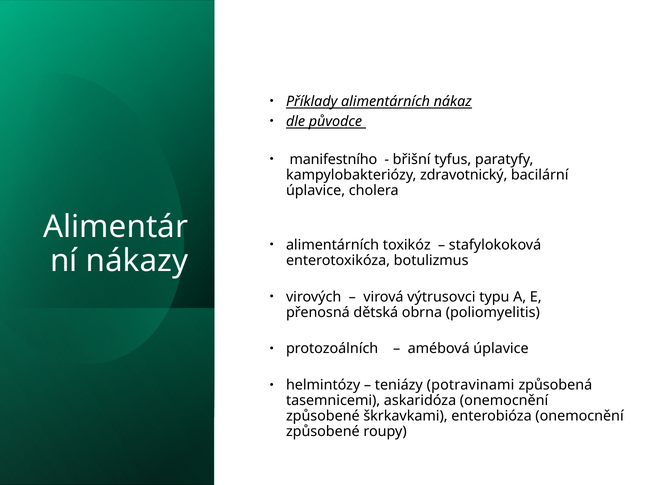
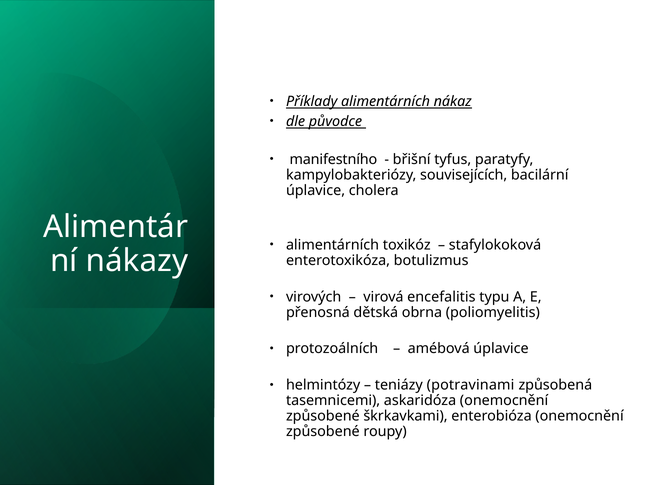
zdravotnický: zdravotnický -> souvisejících
výtrusovci: výtrusovci -> encefalitis
